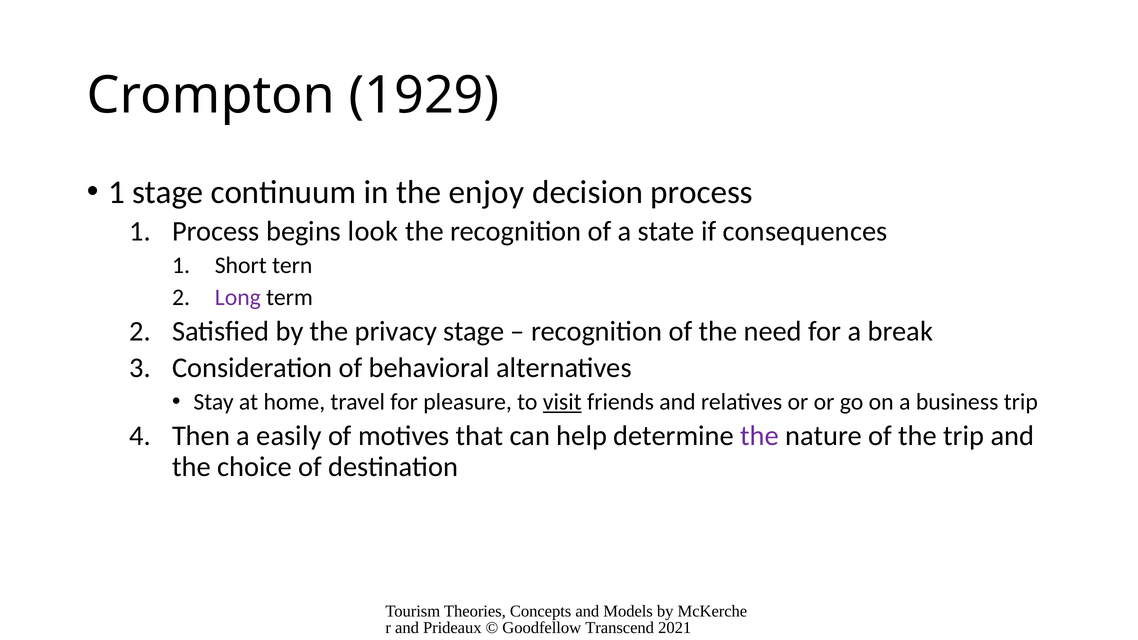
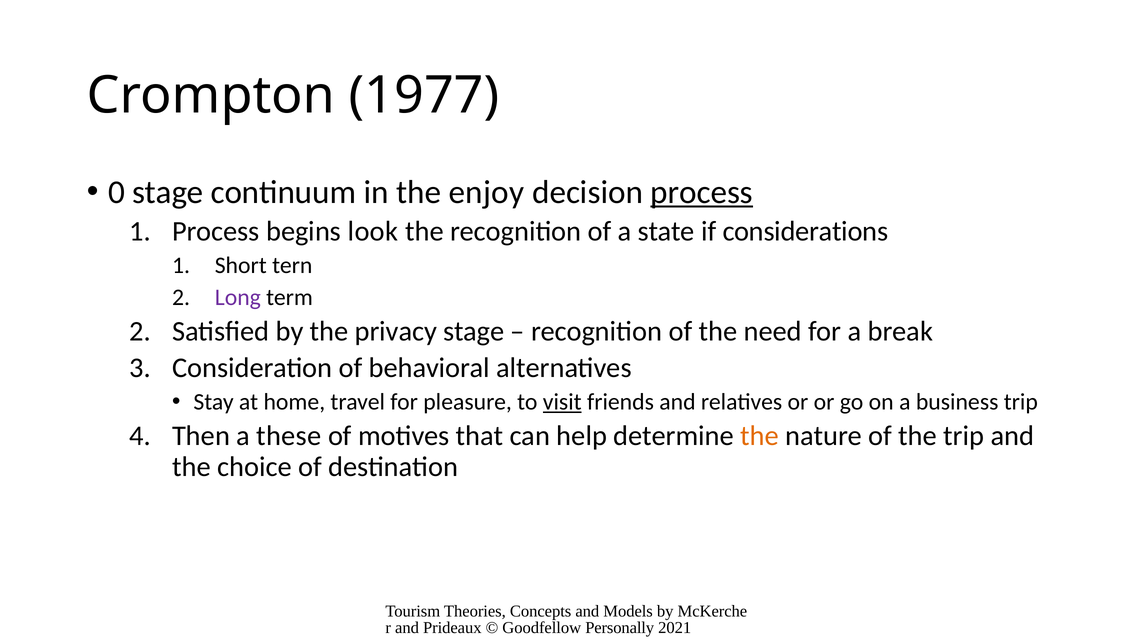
1929: 1929 -> 1977
1 at (116, 192): 1 -> 0
process at (702, 192) underline: none -> present
consequences: consequences -> considerations
easily: easily -> these
the at (760, 436) colour: purple -> orange
Transcend: Transcend -> Personally
